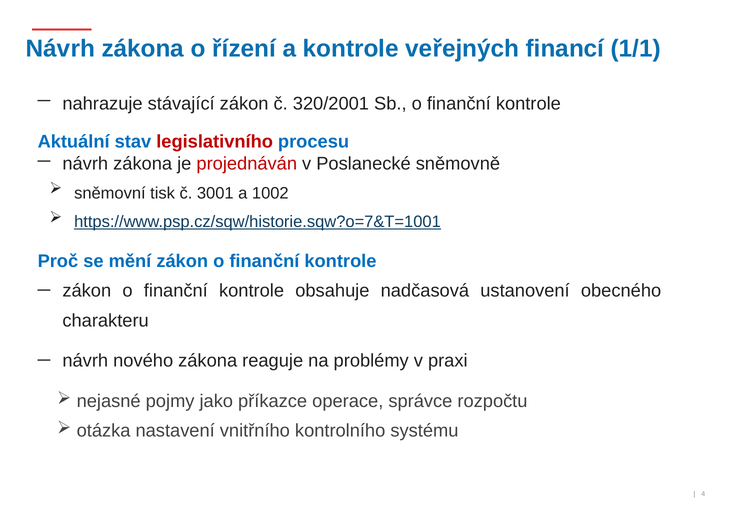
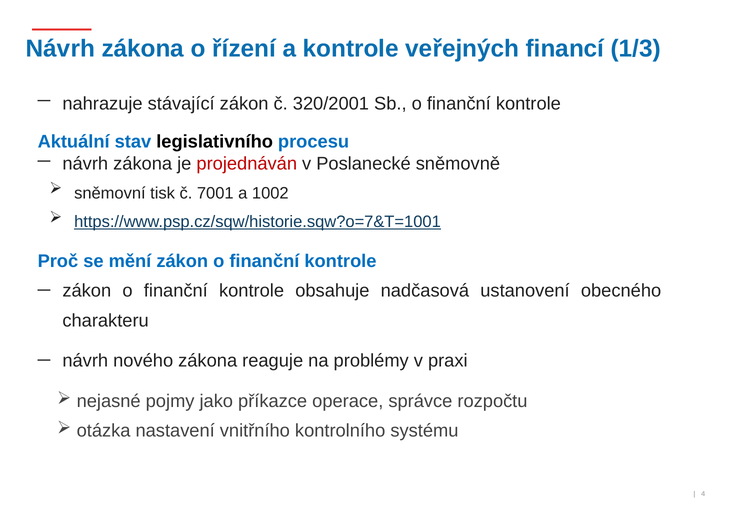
1/1: 1/1 -> 1/3
legislativního colour: red -> black
3001: 3001 -> 7001
